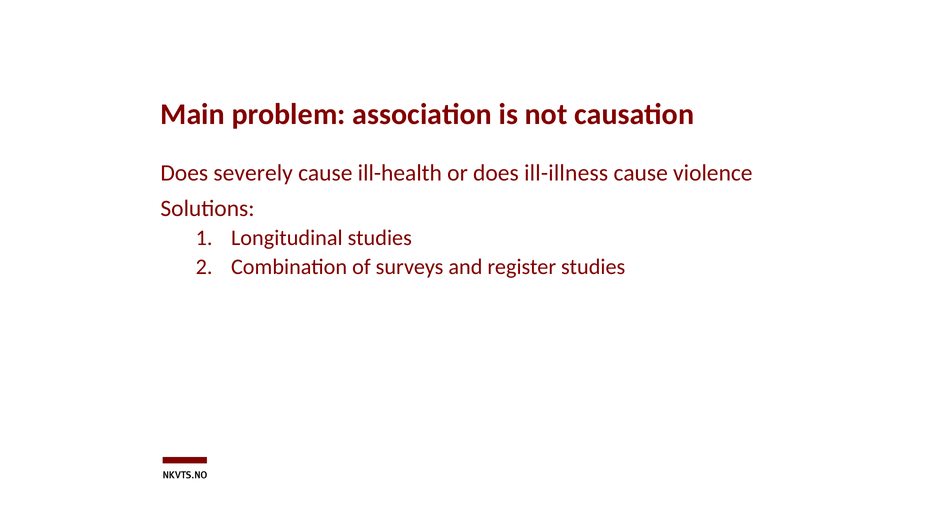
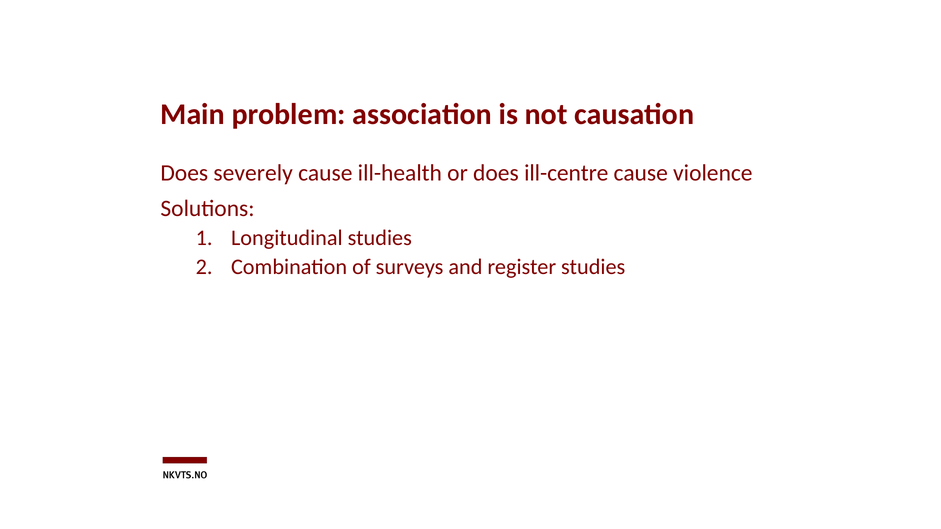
ill-illness: ill-illness -> ill-centre
